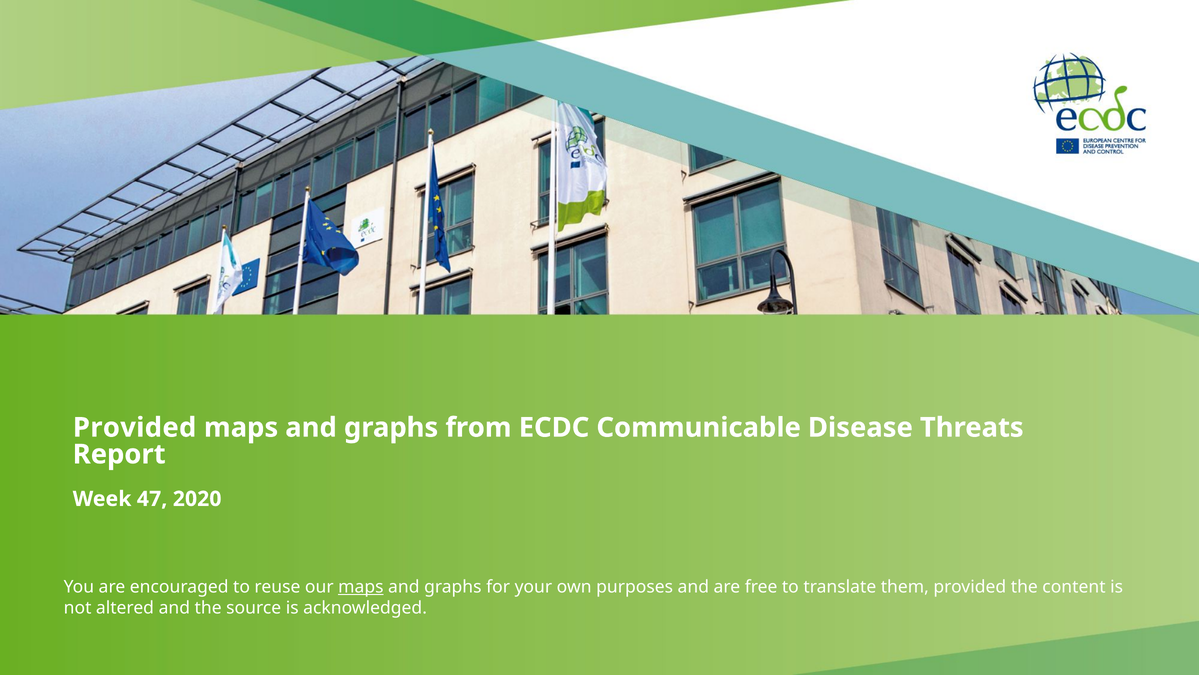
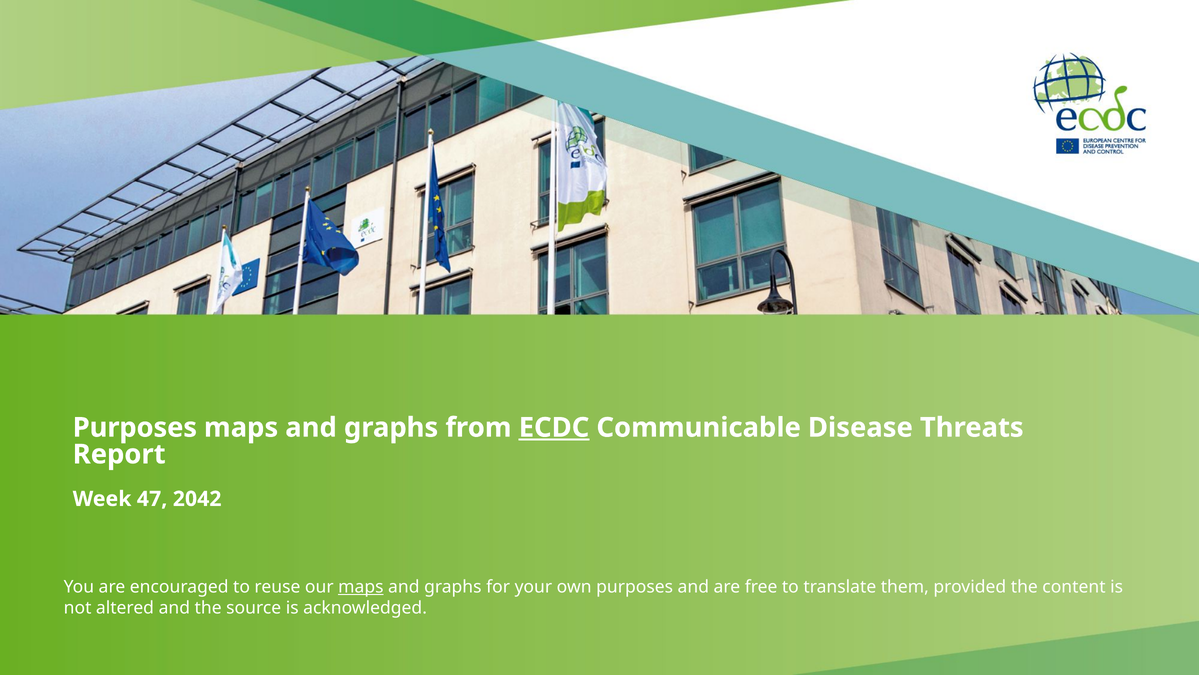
Provided at (135, 427): Provided -> Purposes
ECDC underline: none -> present
2020: 2020 -> 2042
